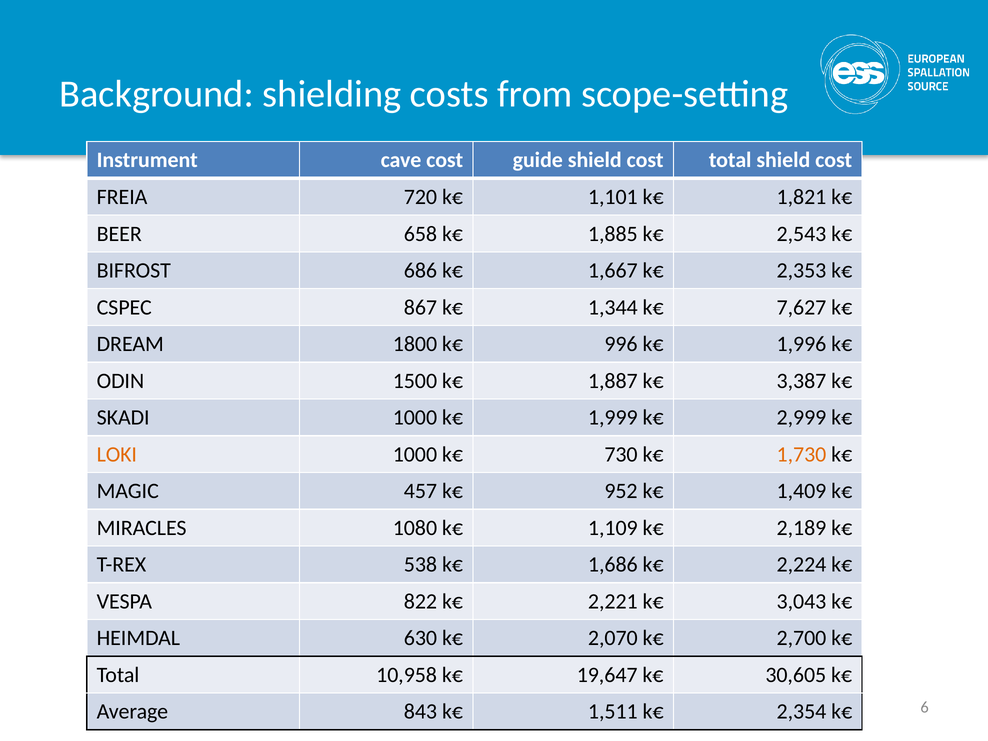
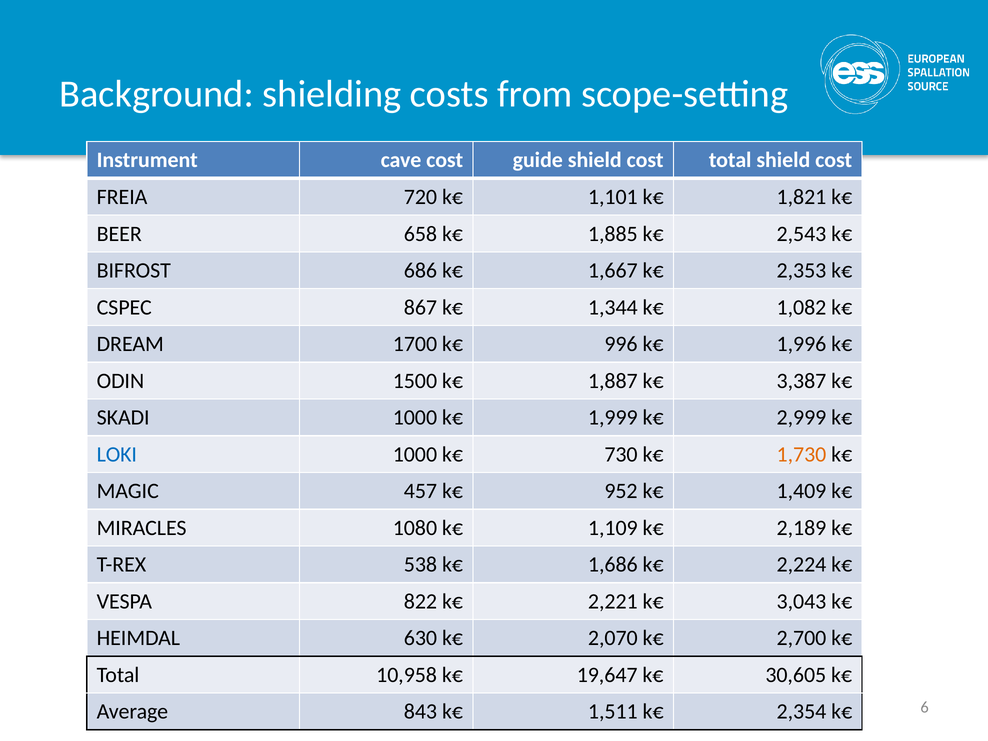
7,627: 7,627 -> 1,082
1800: 1800 -> 1700
LOKI colour: orange -> blue
